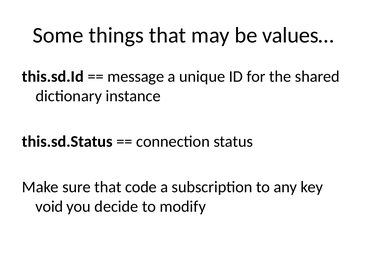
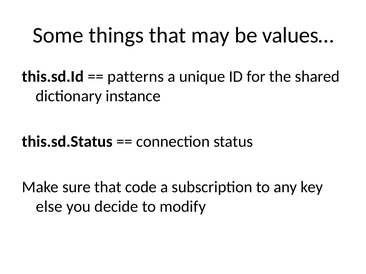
message: message -> patterns
void: void -> else
